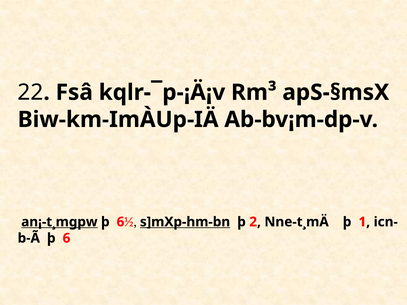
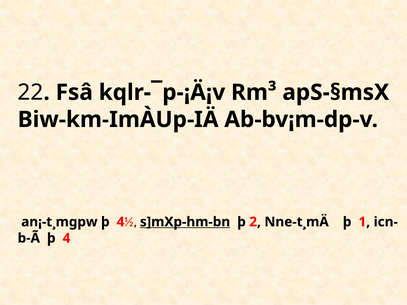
an¡-t¸mgpw underline: present -> none
6 at (120, 222): 6 -> 4
6 at (67, 238): 6 -> 4
